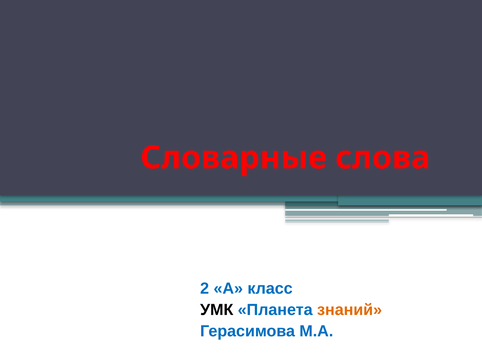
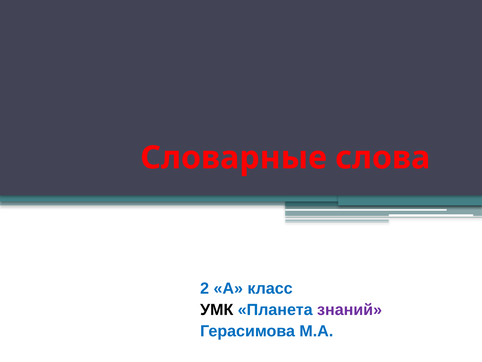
знаний colour: orange -> purple
